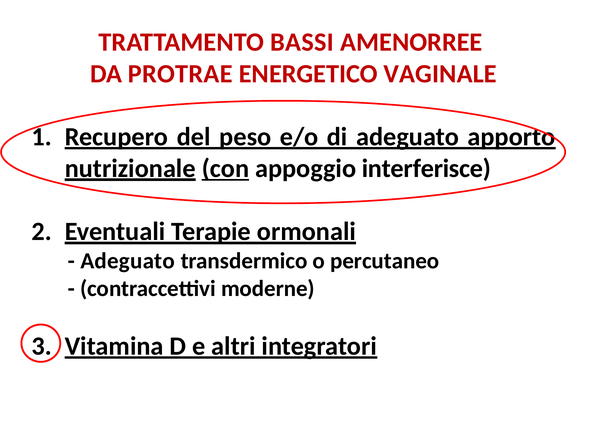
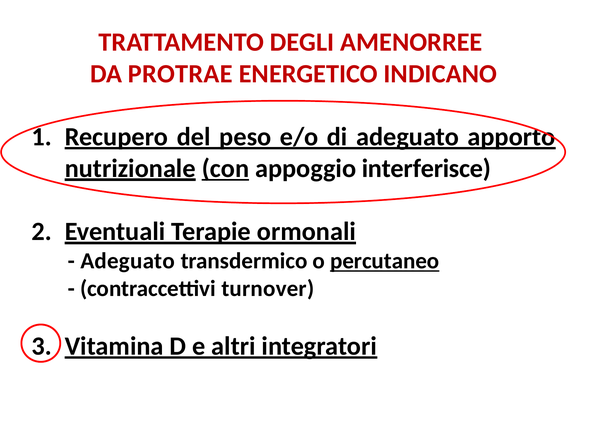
BASSI: BASSI -> DEGLI
VAGINALE: VAGINALE -> INDICANO
percutaneo underline: none -> present
moderne: moderne -> turnover
